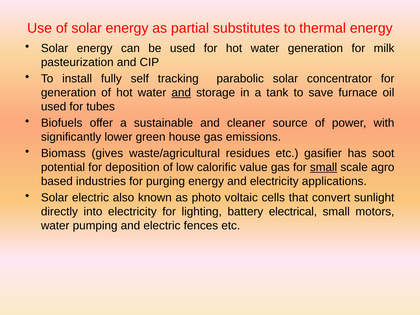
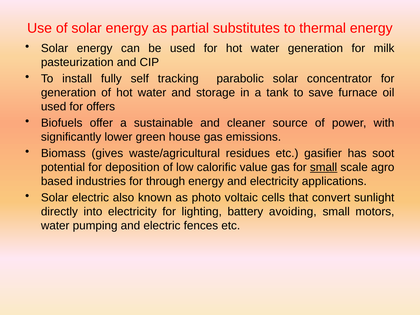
and at (181, 93) underline: present -> none
tubes: tubes -> offers
purging: purging -> through
electrical: electrical -> avoiding
